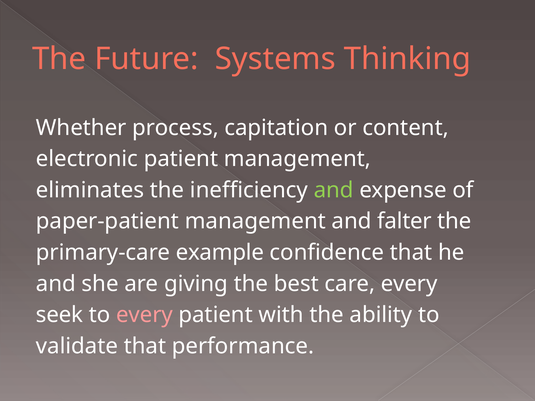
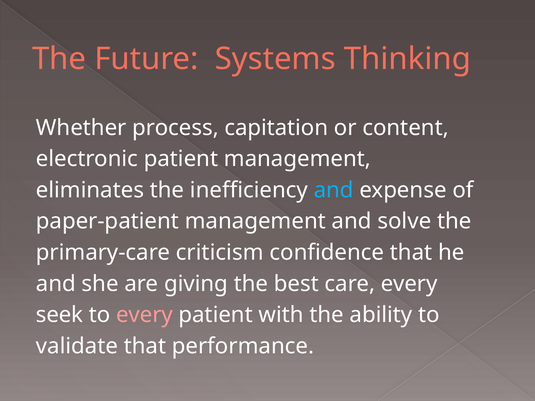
and at (334, 190) colour: light green -> light blue
falter: falter -> solve
example: example -> criticism
